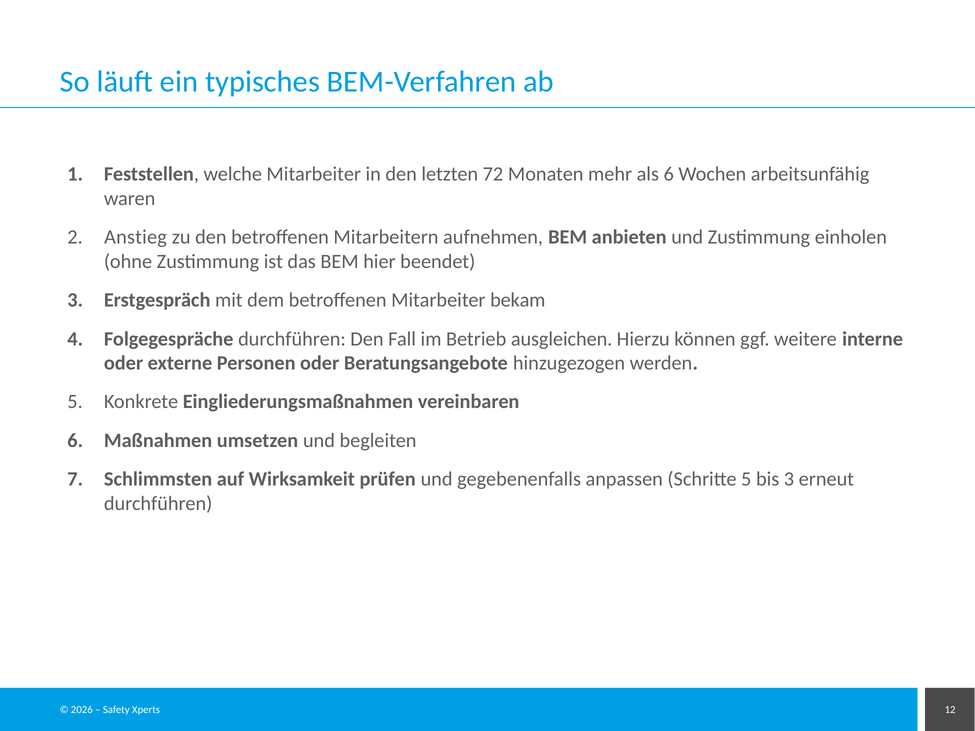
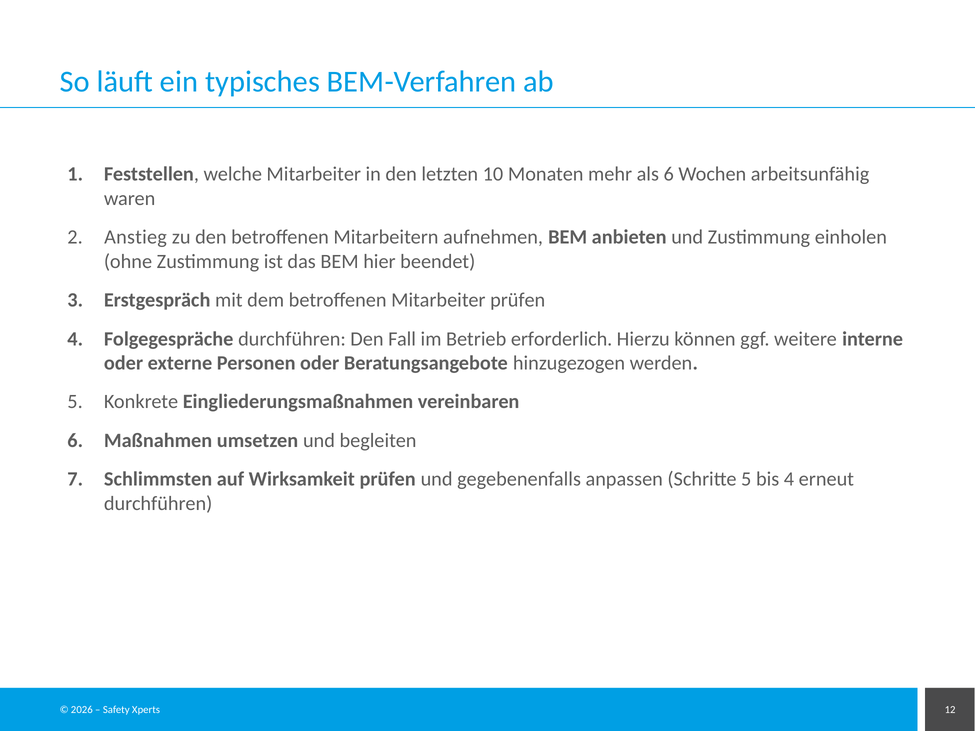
72: 72 -> 10
Mitarbeiter bekam: bekam -> prüfen
ausgleichen: ausgleichen -> erforderlich
bis 3: 3 -> 4
